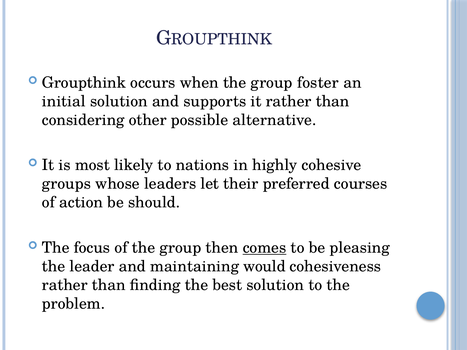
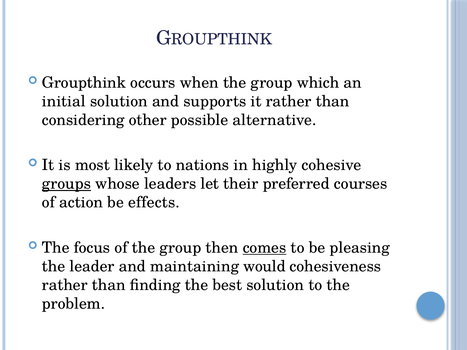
foster: foster -> which
groups underline: none -> present
should: should -> effects
